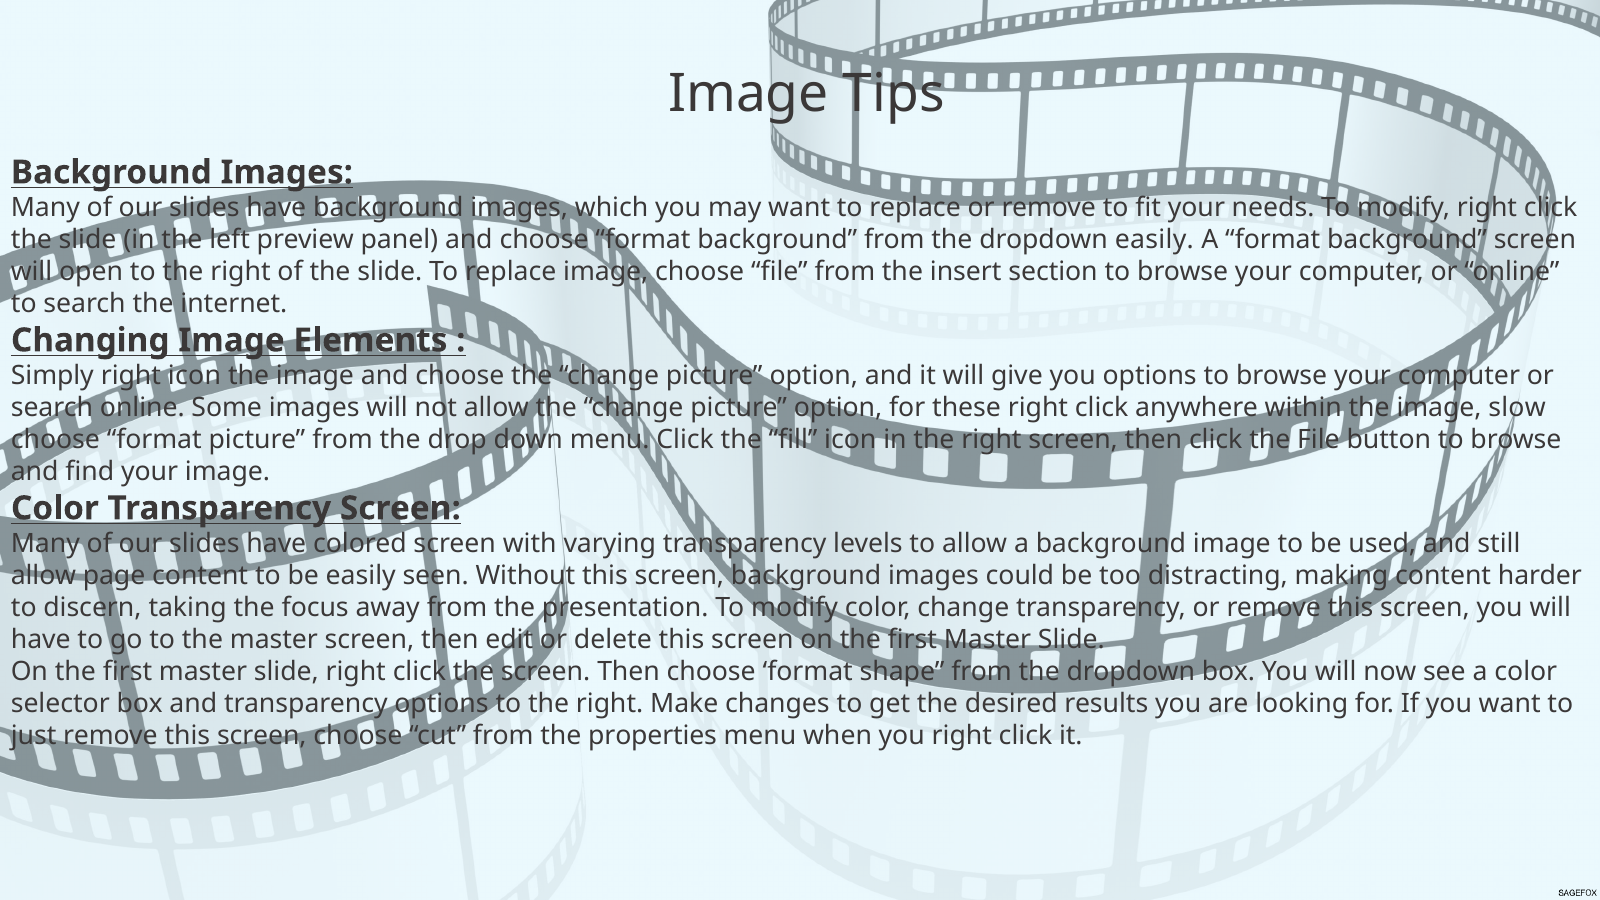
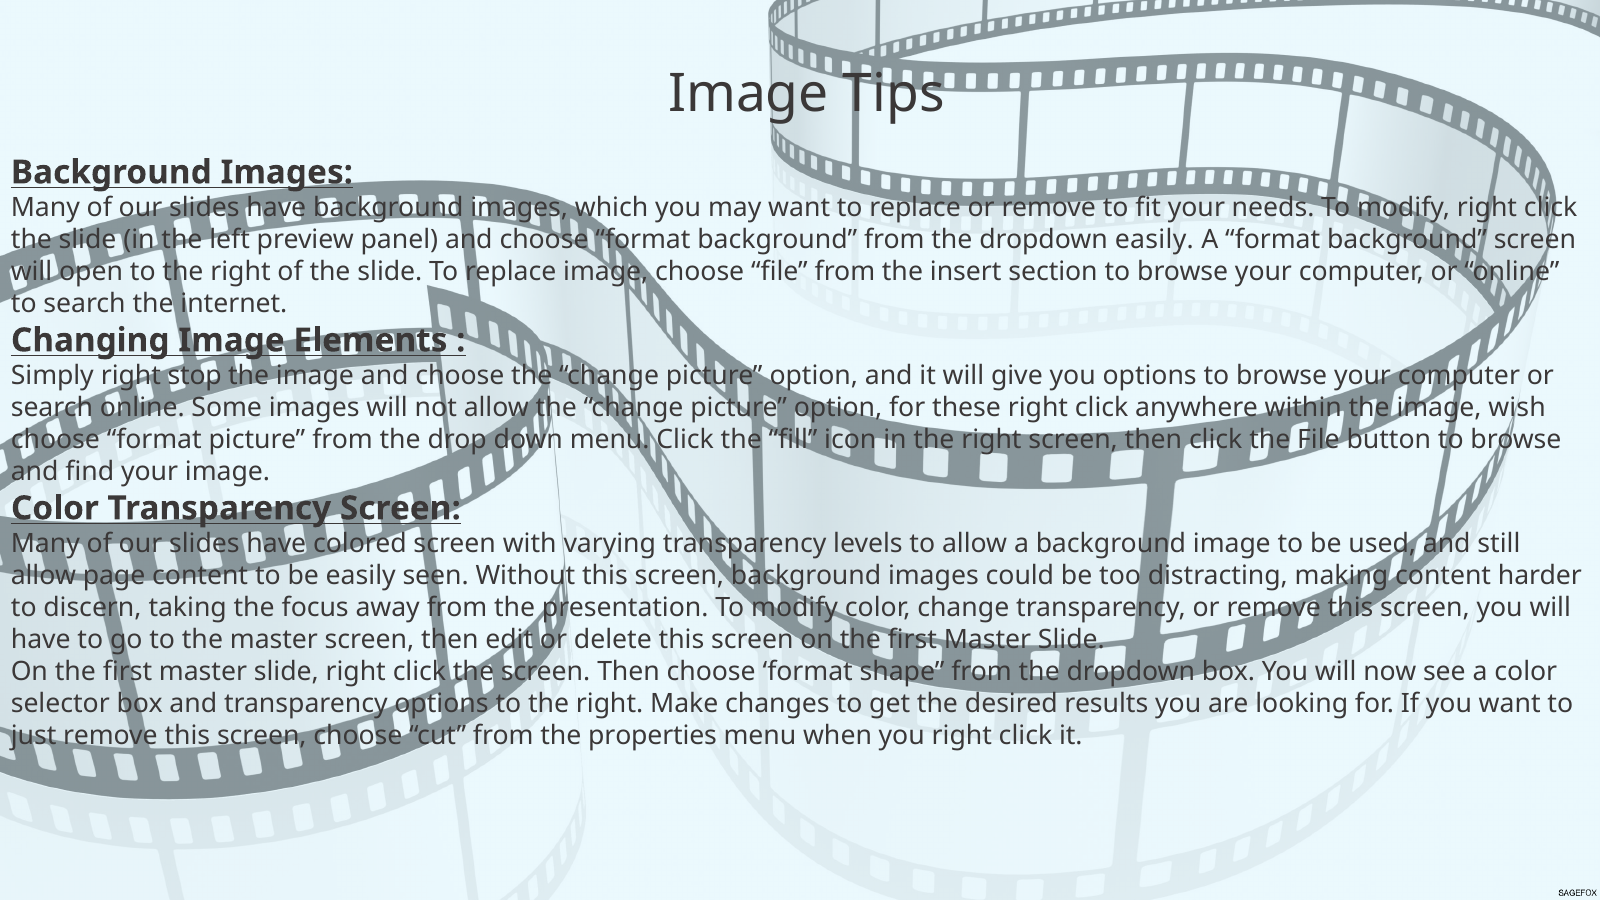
right icon: icon -> stop
slow: slow -> wish
